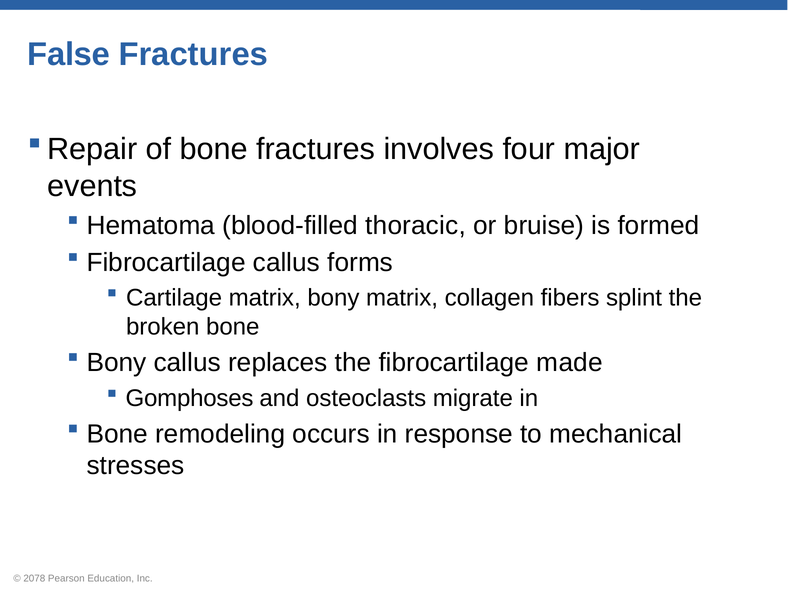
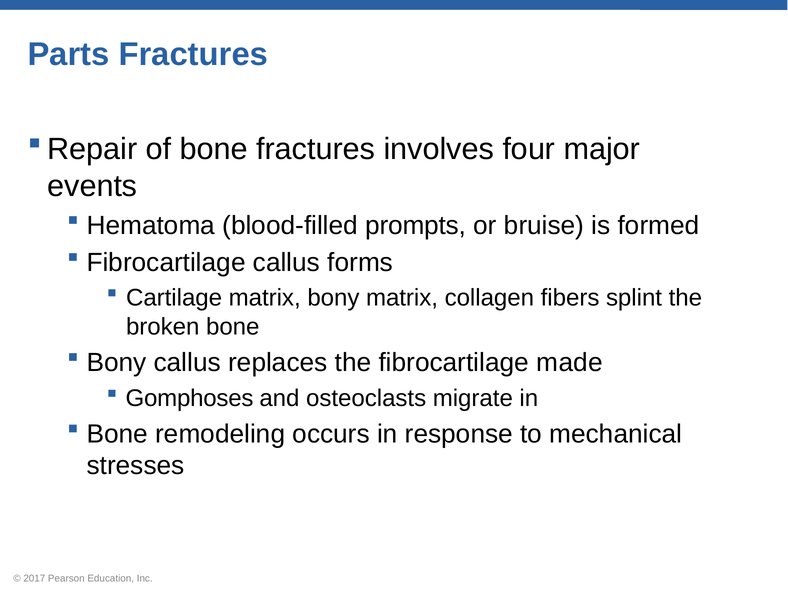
False: False -> Parts
thoracic: thoracic -> prompts
2078: 2078 -> 2017
